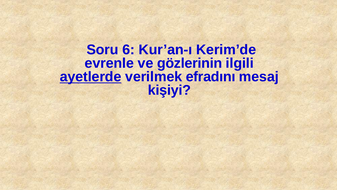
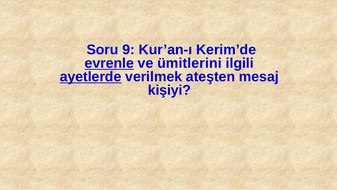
6: 6 -> 9
evrenle underline: none -> present
gözlerinin: gözlerinin -> ümitlerini
efradını: efradını -> ateşten
